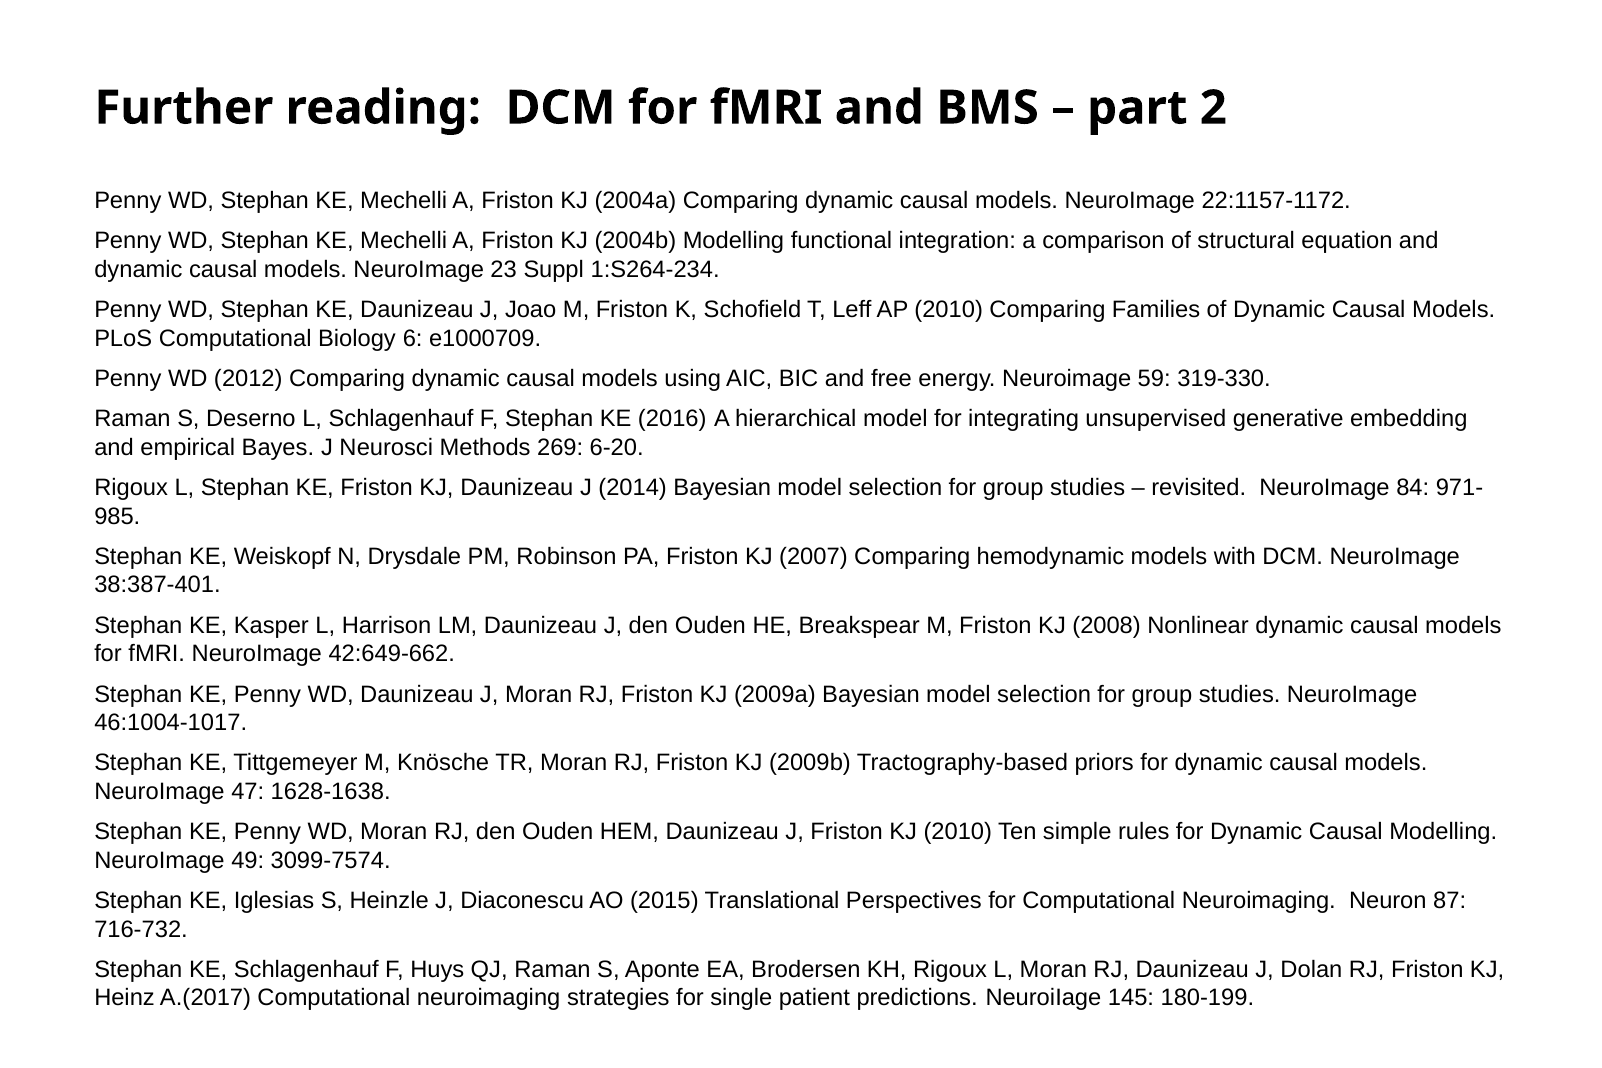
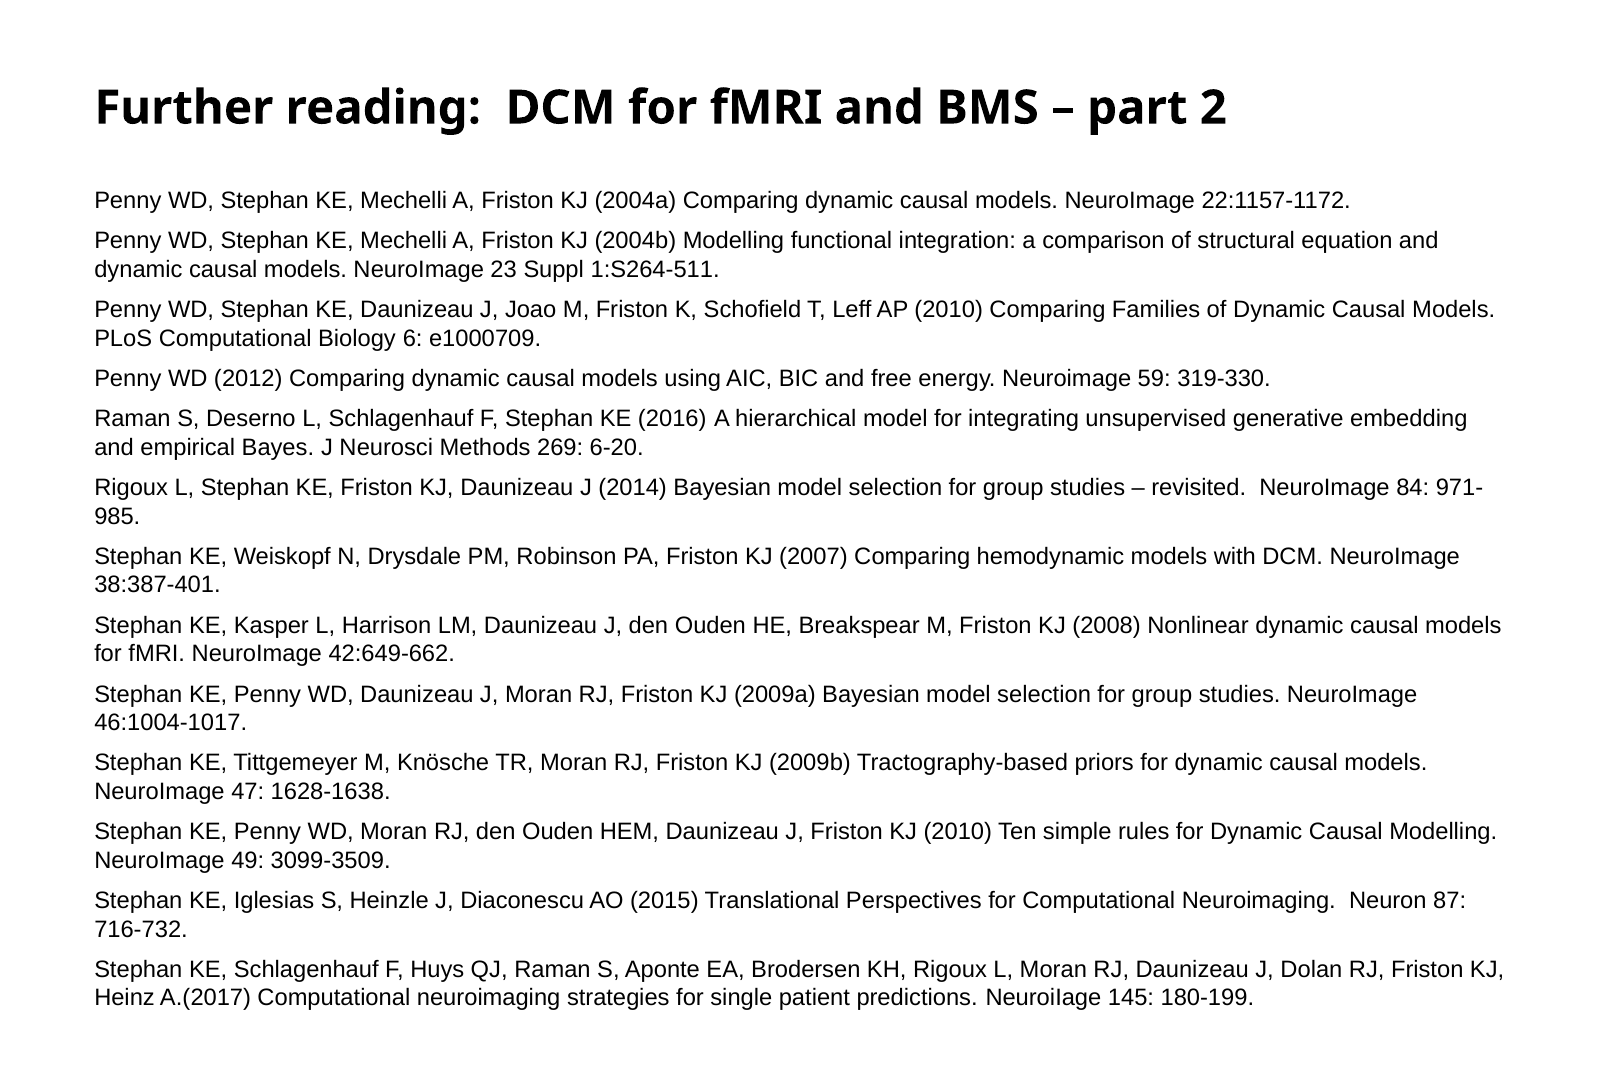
1:S264-234: 1:S264-234 -> 1:S264-511
3099-7574: 3099-7574 -> 3099-3509
